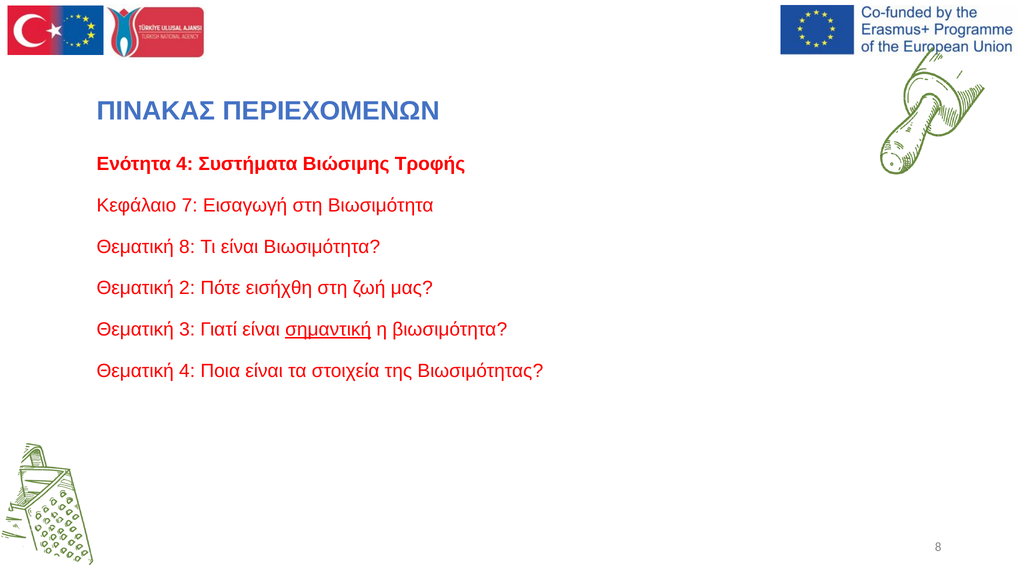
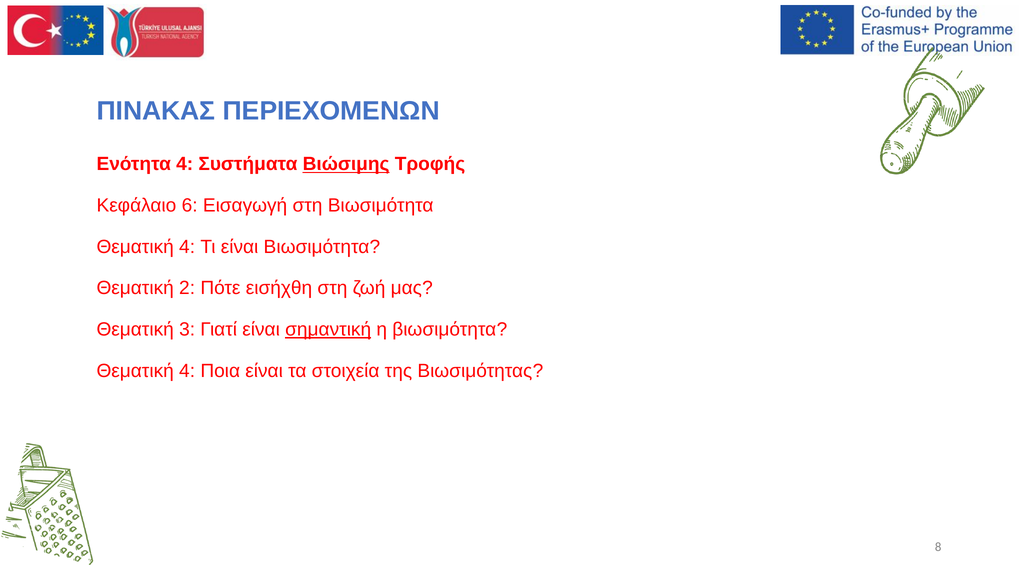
Βιώσιμης underline: none -> present
7: 7 -> 6
8 at (187, 247): 8 -> 4
